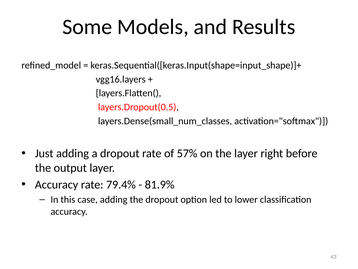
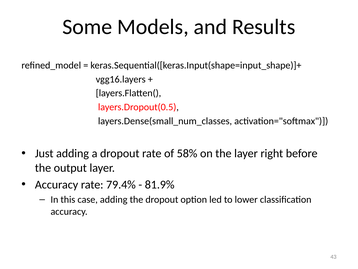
57%: 57% -> 58%
